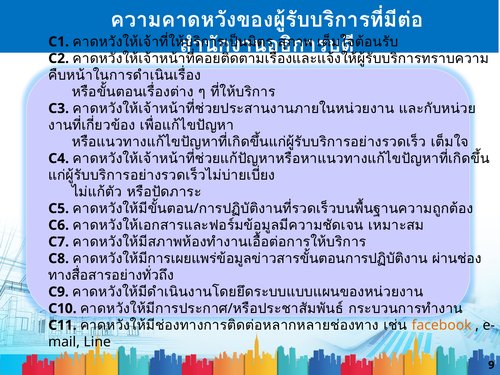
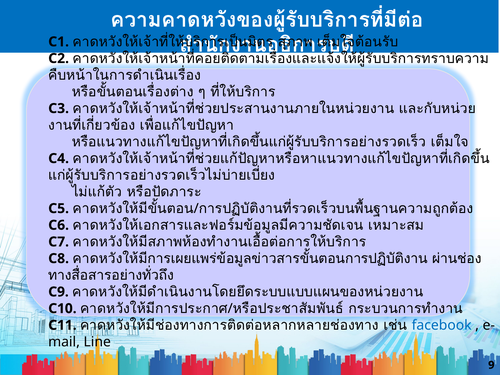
facebook colour: orange -> blue
